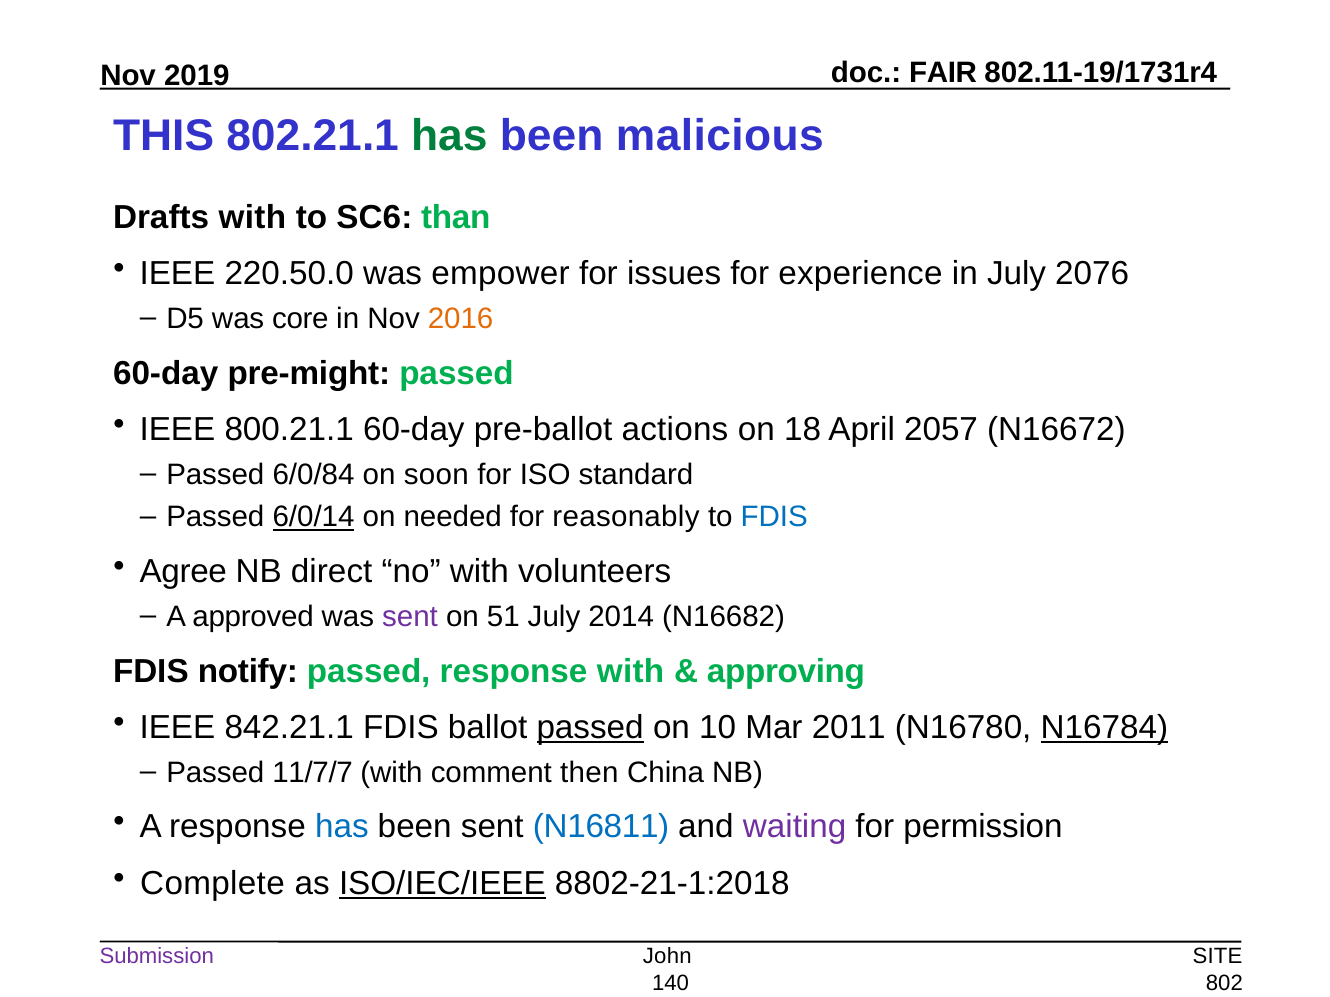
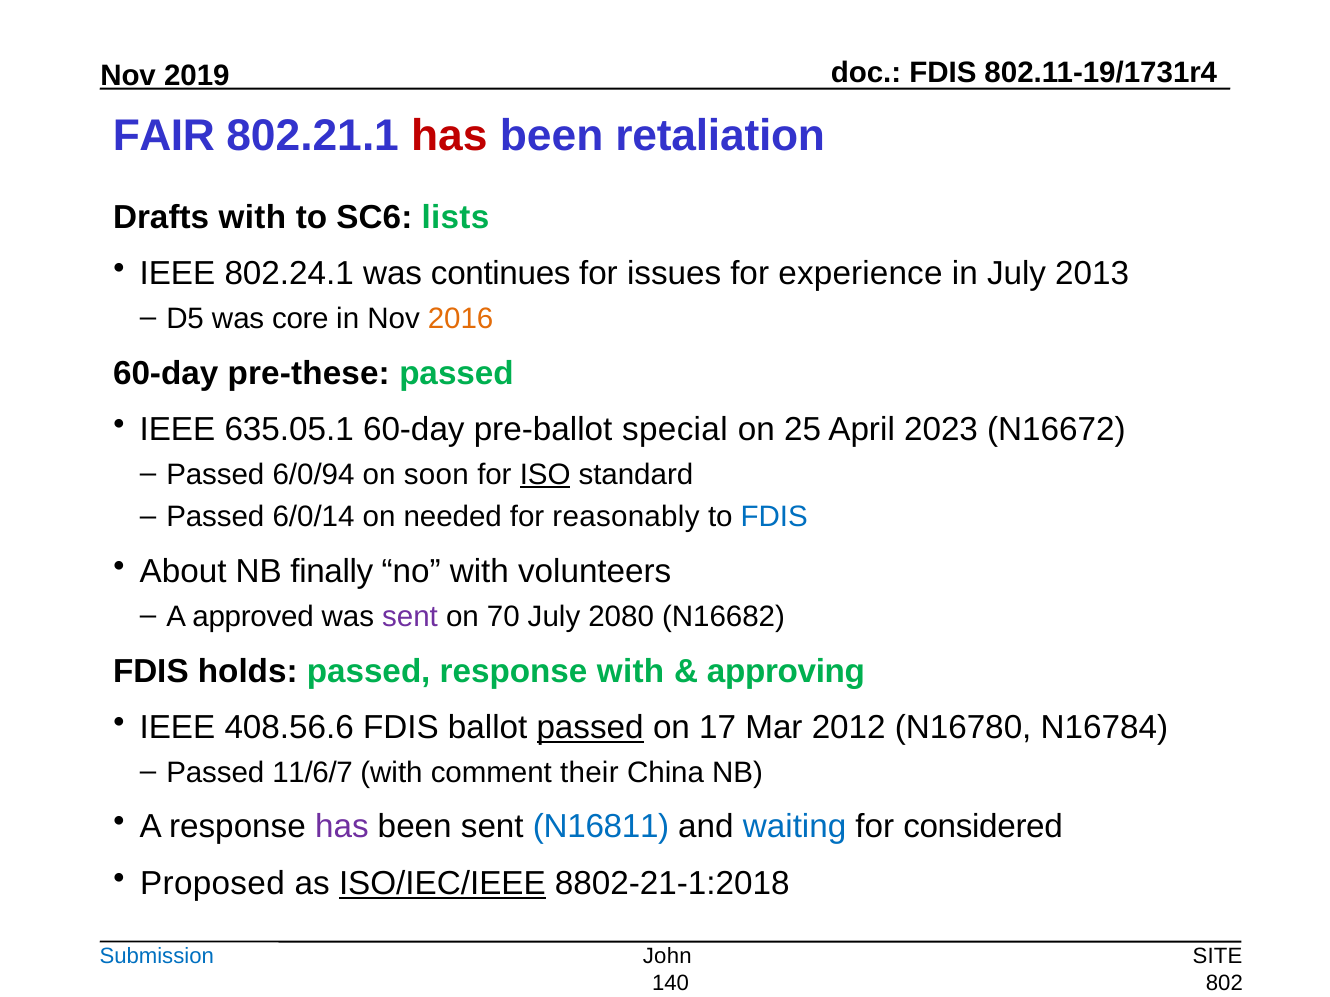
FAIR at (943, 73): FAIR -> FDIS
THIS: THIS -> FAIR
has at (449, 136) colour: green -> red
malicious: malicious -> retaliation
than: than -> lists
220.50.0: 220.50.0 -> 802.24.1
empower: empower -> continues
2076: 2076 -> 2013
pre-might: pre-might -> pre-these
800.21.1: 800.21.1 -> 635.05.1
actions: actions -> special
18: 18 -> 25
2057: 2057 -> 2023
6/0/84: 6/0/84 -> 6/0/94
ISO underline: none -> present
6/0/14 underline: present -> none
Agree: Agree -> About
direct: direct -> finally
51: 51 -> 70
2014: 2014 -> 2080
notify: notify -> holds
842.21.1: 842.21.1 -> 408.56.6
10: 10 -> 17
2011: 2011 -> 2012
N16784 underline: present -> none
11/7/7: 11/7/7 -> 11/6/7
then: then -> their
has at (342, 827) colour: blue -> purple
waiting colour: purple -> blue
permission: permission -> considered
Complete: Complete -> Proposed
Submission colour: purple -> blue
